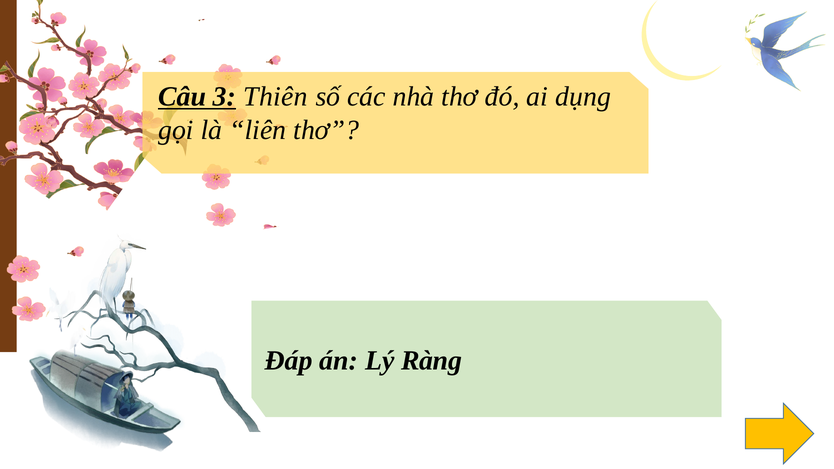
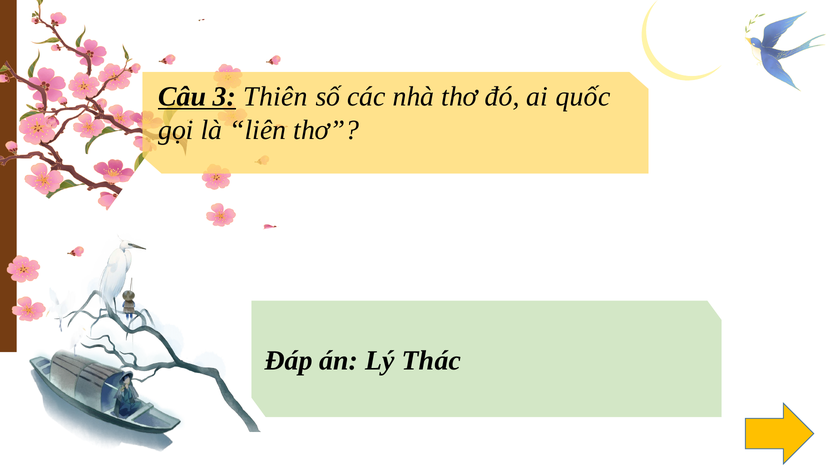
dụng: dụng -> quốc
Ràng: Ràng -> Thác
